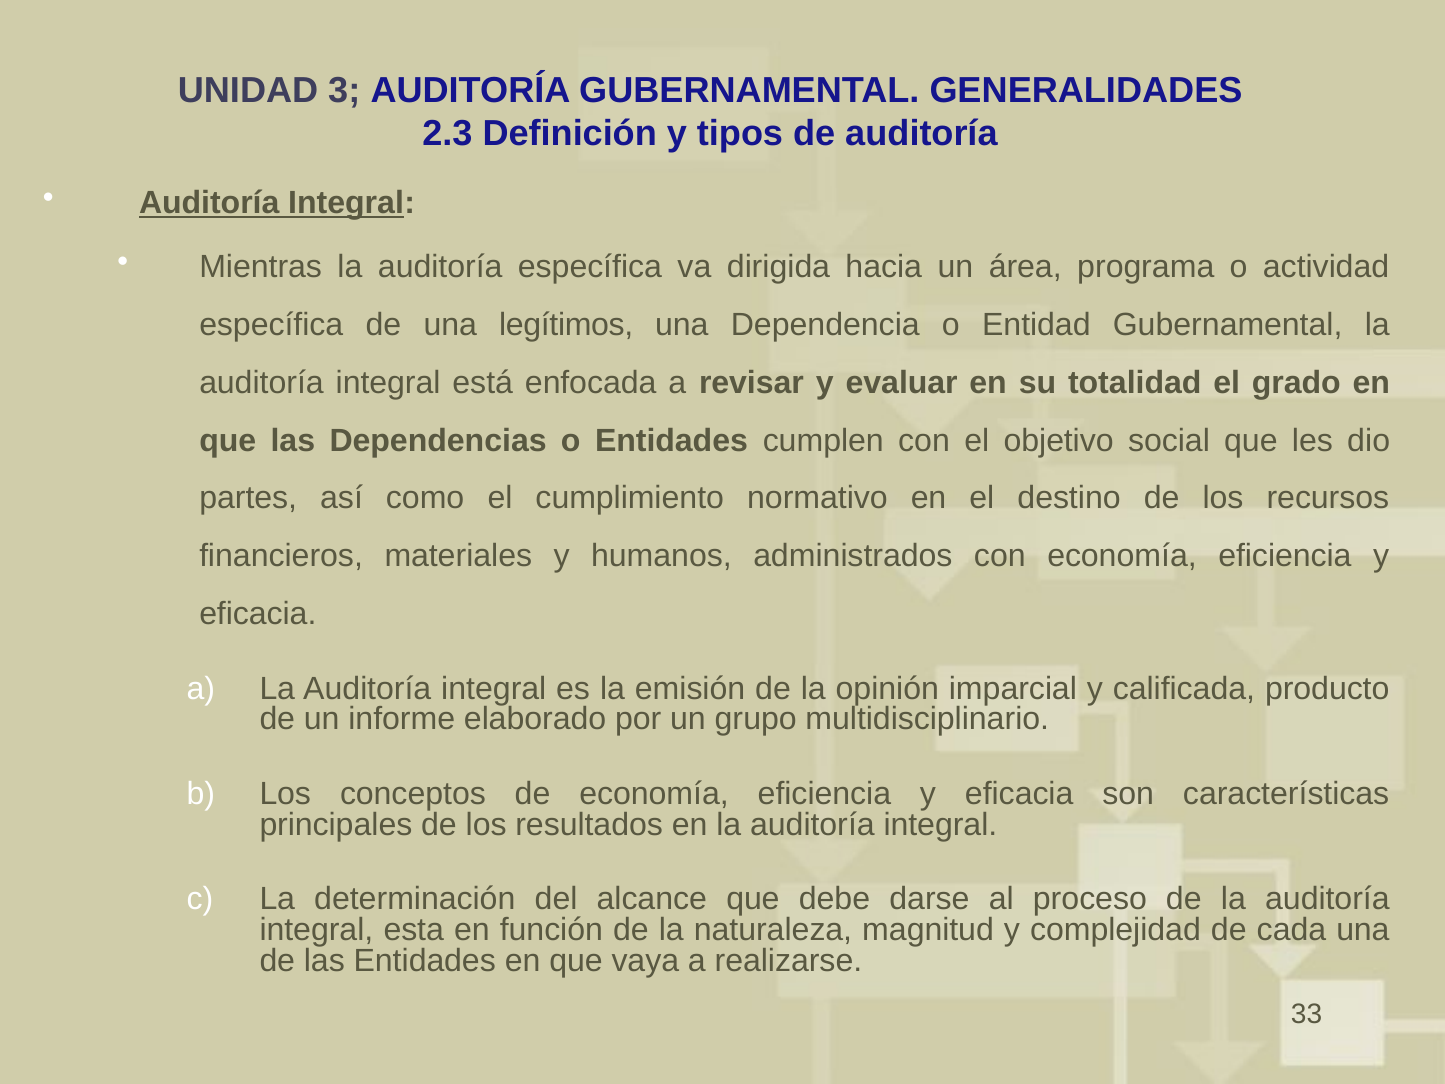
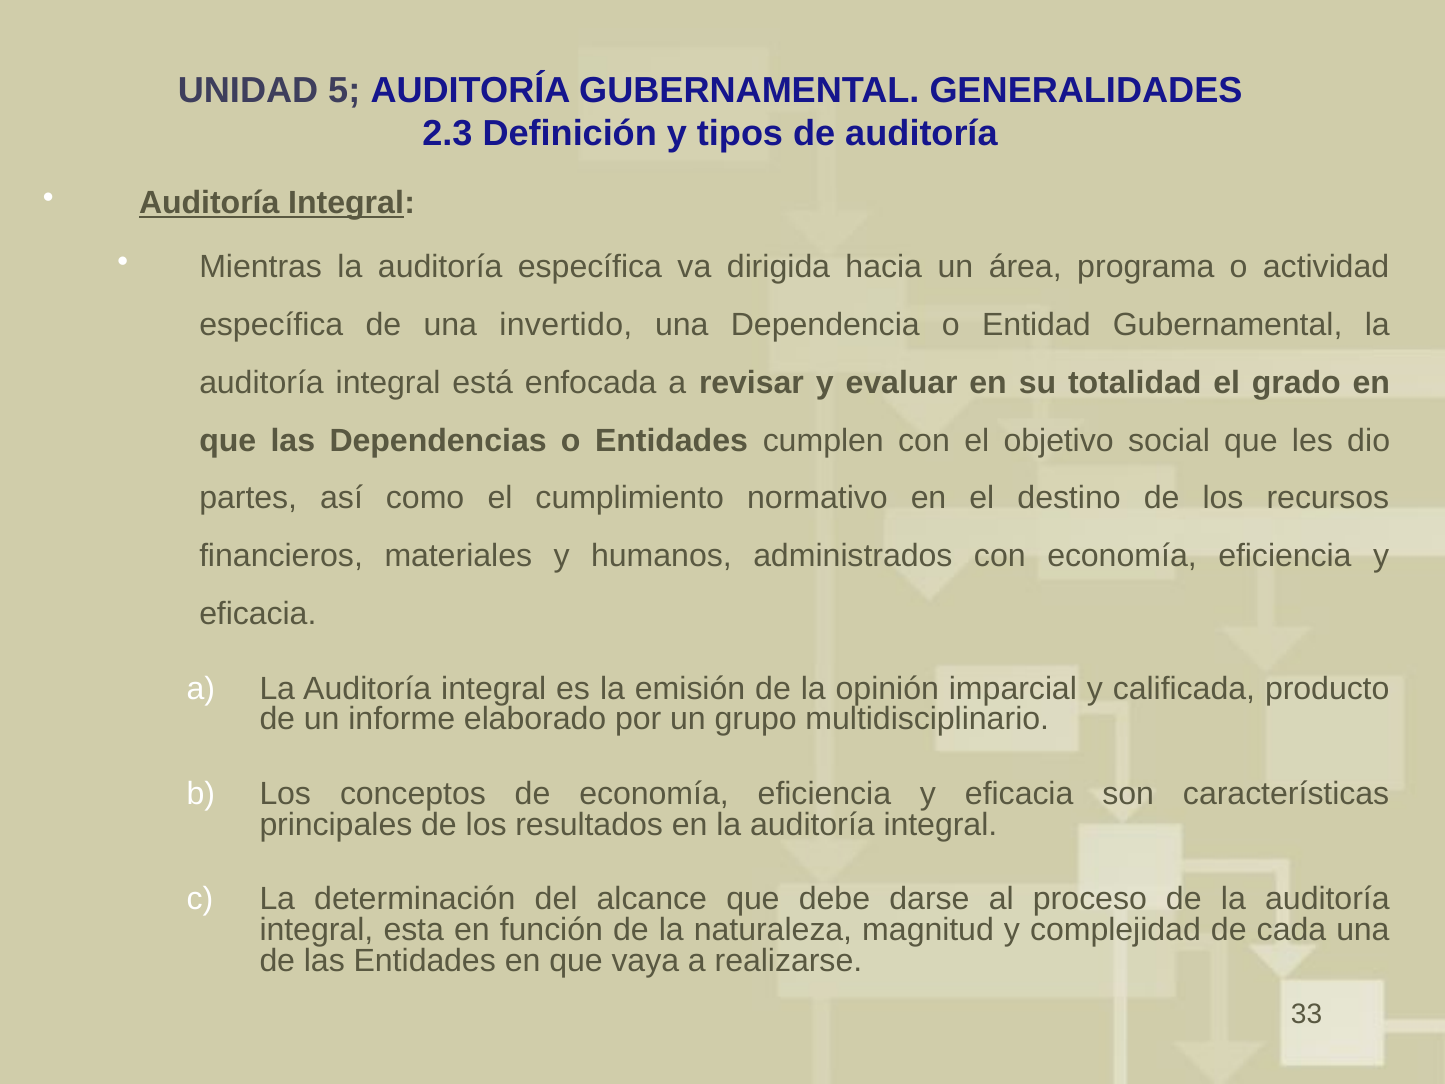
3: 3 -> 5
legítimos: legítimos -> invertido
